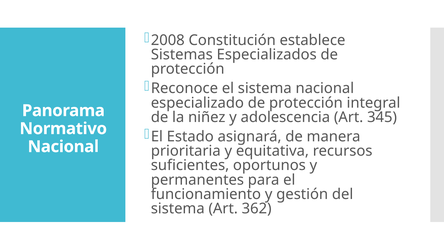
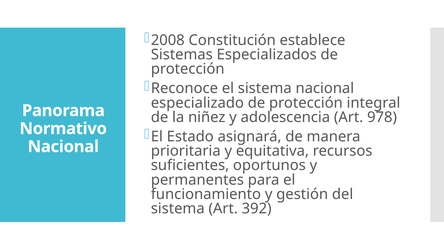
345: 345 -> 978
362: 362 -> 392
